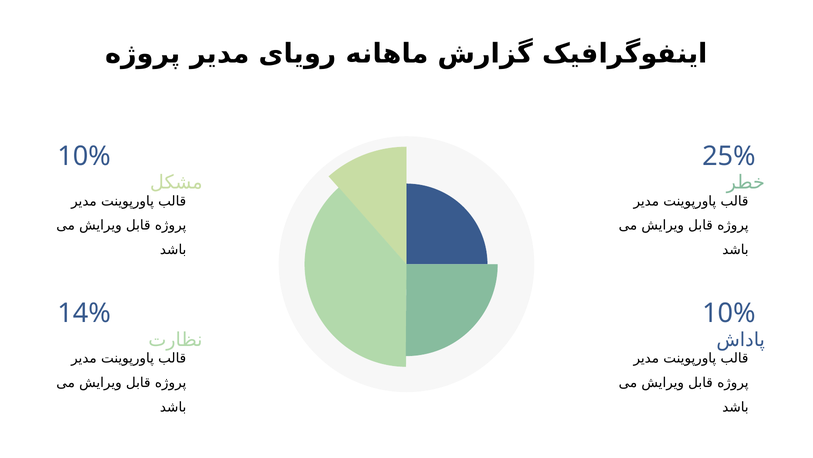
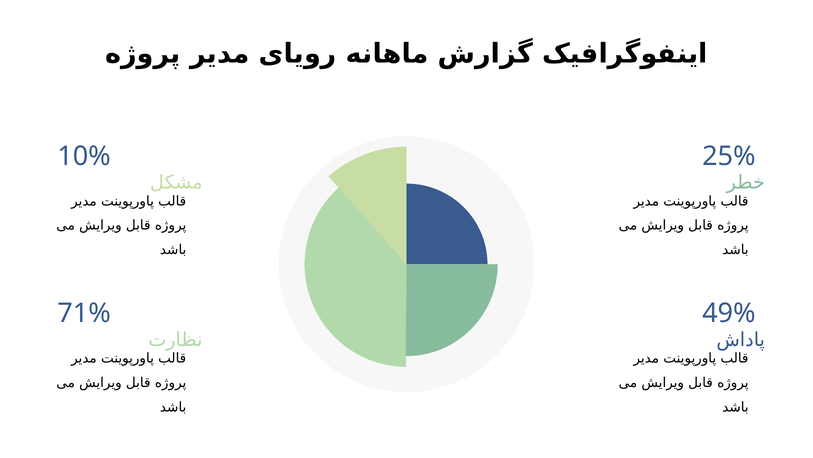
14%: 14% -> 71%
10% at (729, 313): 10% -> 49%
